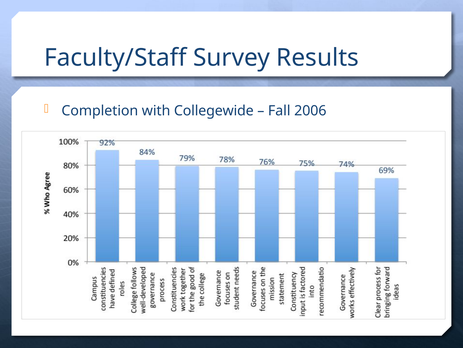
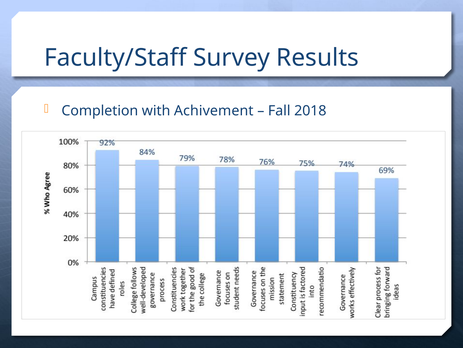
Collegewide: Collegewide -> Achivement
2006: 2006 -> 2018
